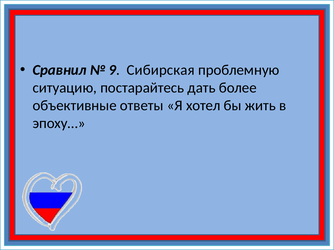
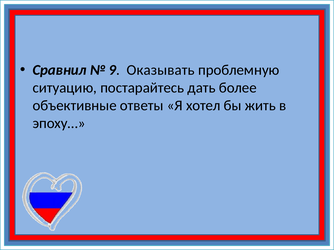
Сибирская: Сибирская -> Оказывать
